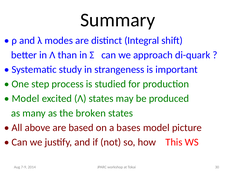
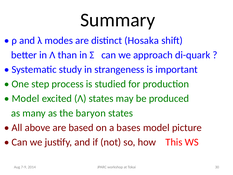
Integral: Integral -> Hosaka
broken: broken -> baryon
